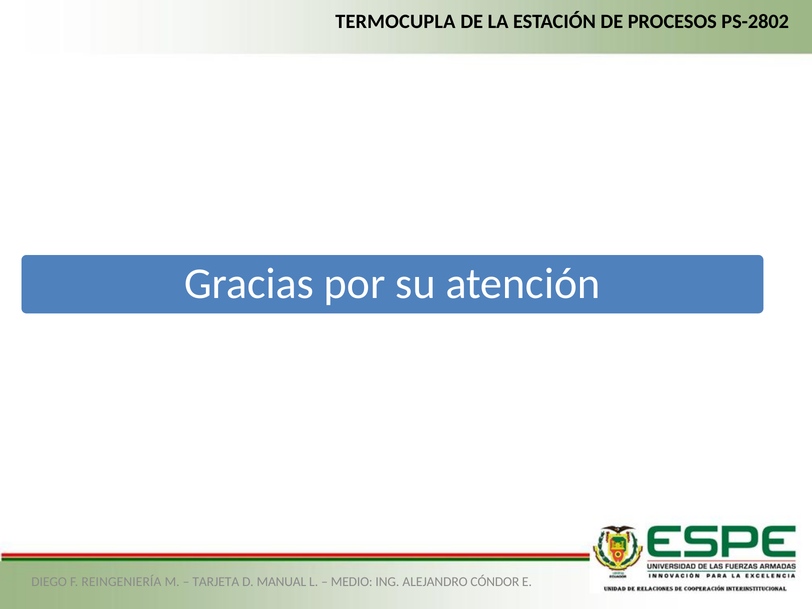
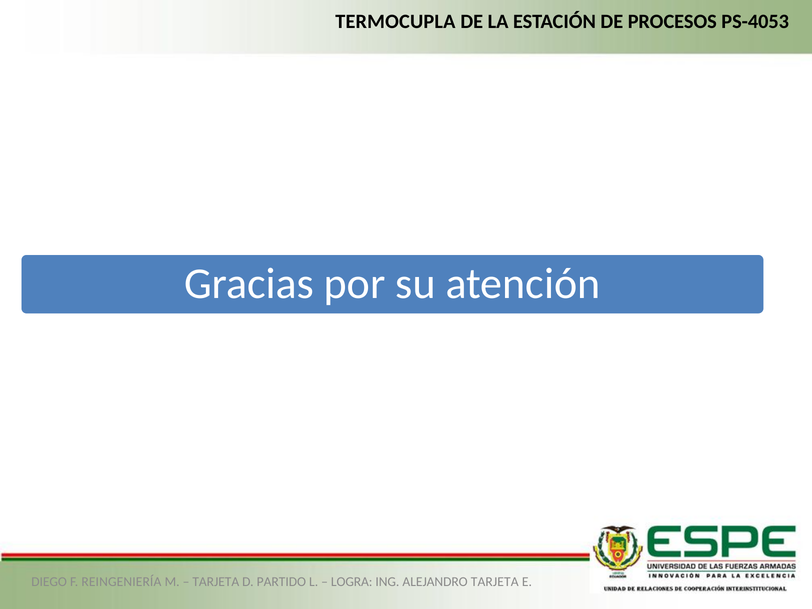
PS-2802: PS-2802 -> PS-4053
MANUAL: MANUAL -> PARTIDO
MEDIO: MEDIO -> LOGRA
ALEJANDRO CÓNDOR: CÓNDOR -> TARJETA
